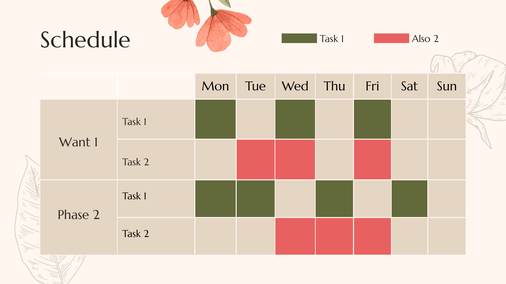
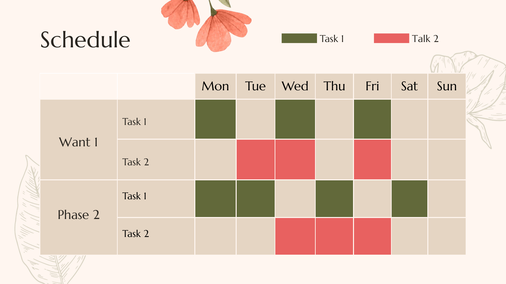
Also: Also -> Talk
